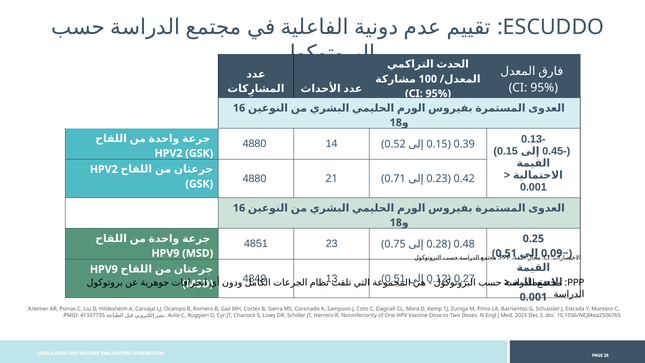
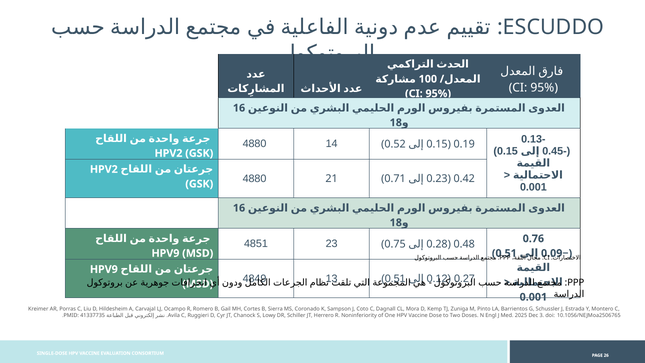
0.39: 0.39 -> 0.19
0.25: 0.25 -> 0.76
